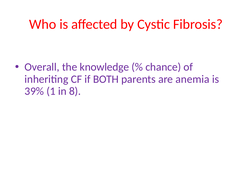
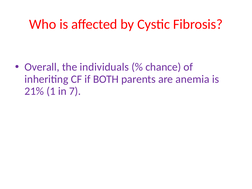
knowledge: knowledge -> individuals
39%: 39% -> 21%
8: 8 -> 7
